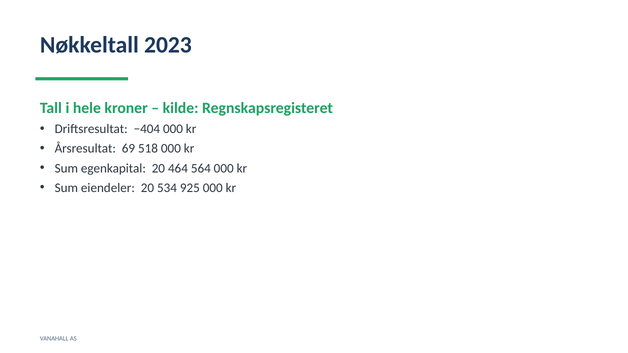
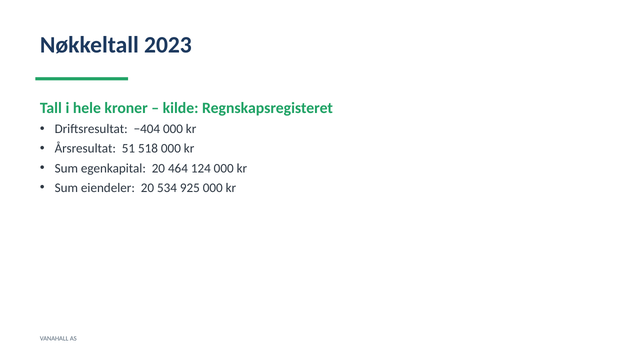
69: 69 -> 51
564: 564 -> 124
